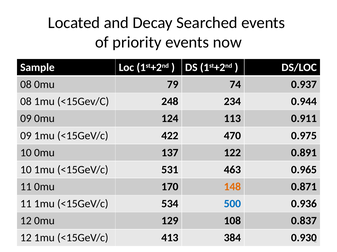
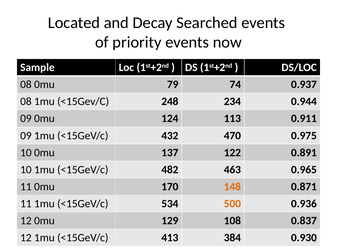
422: 422 -> 432
531: 531 -> 482
500 colour: blue -> orange
